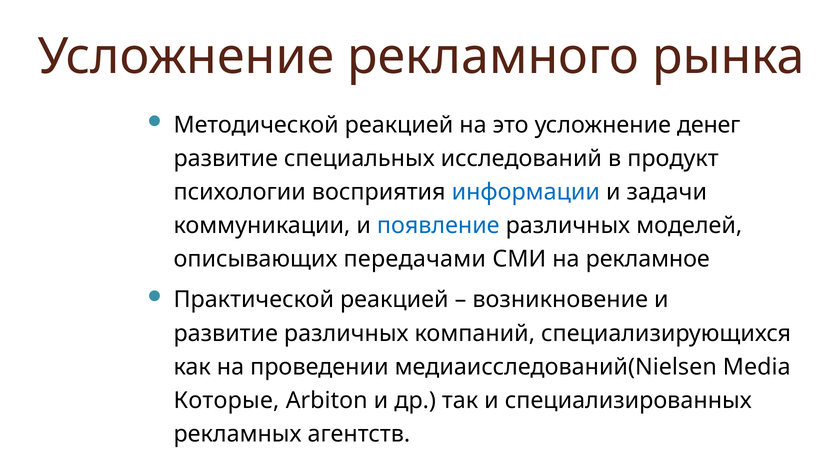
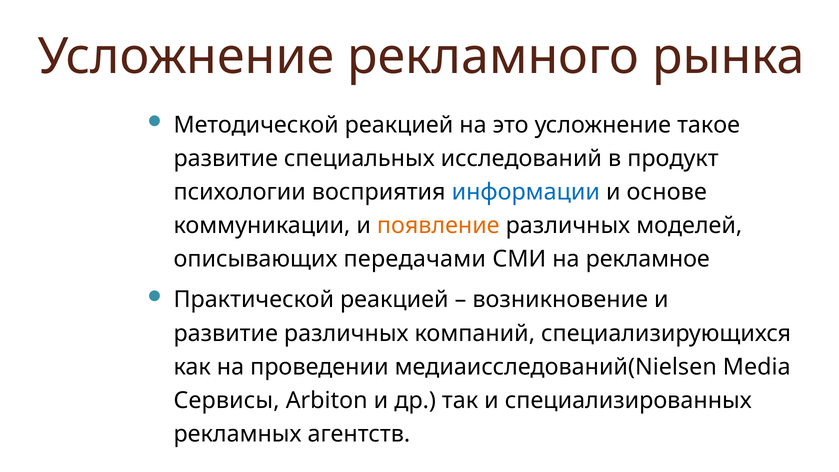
денег: денег -> такое
задачи: задачи -> основе
появление colour: blue -> orange
Которые: Которые -> Сервисы
